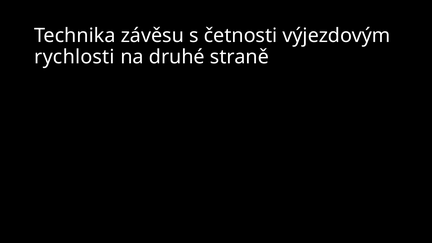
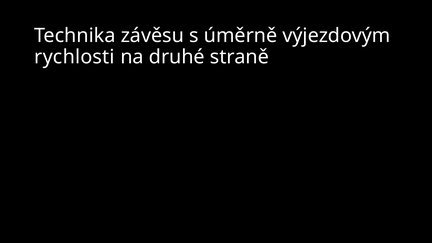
četnosti: četnosti -> úměrně
